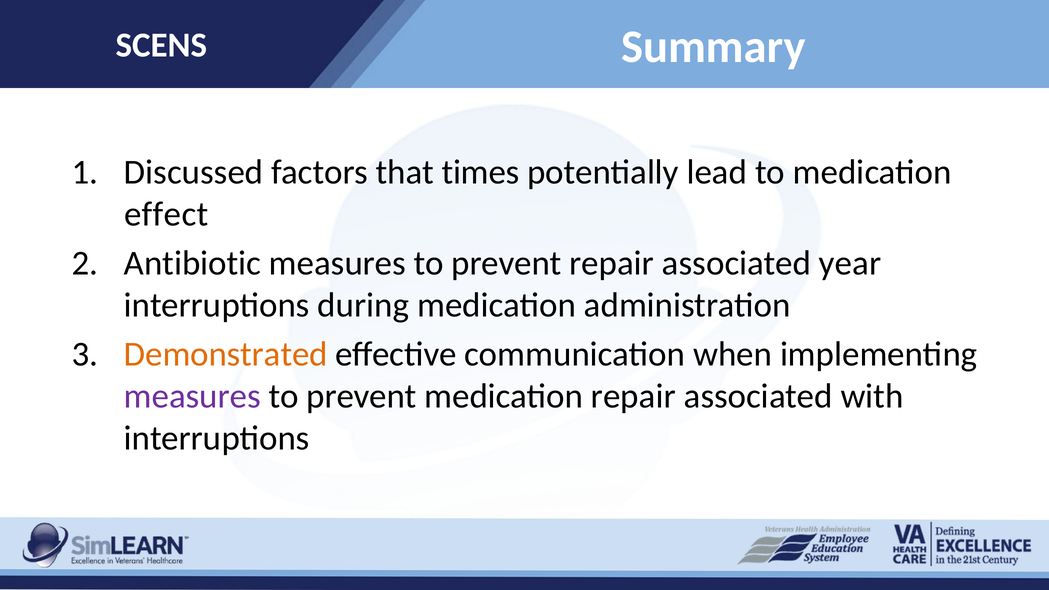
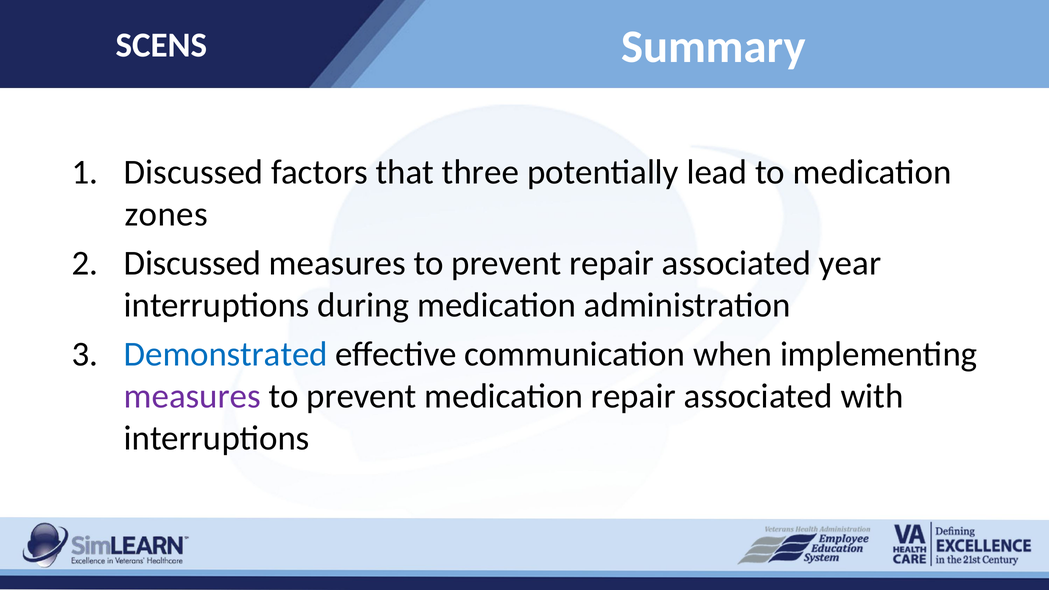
times: times -> three
effect: effect -> zones
Antibiotic at (193, 263): Antibiotic -> Discussed
Demonstrated colour: orange -> blue
